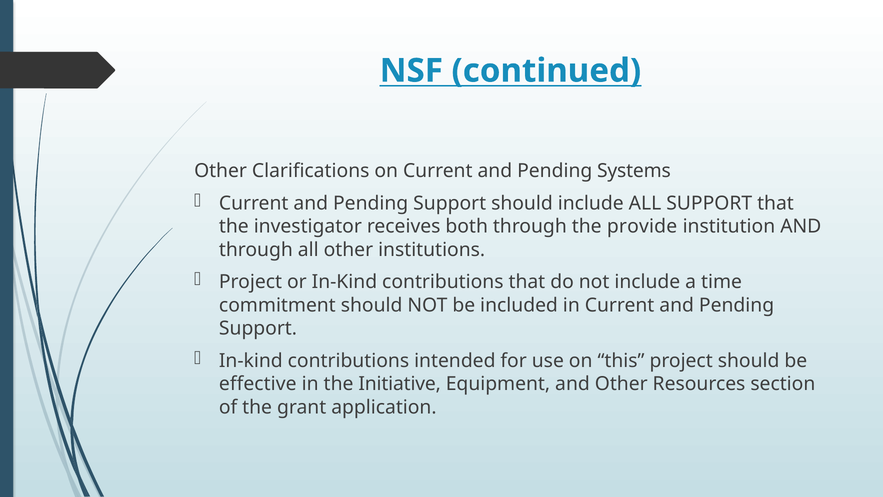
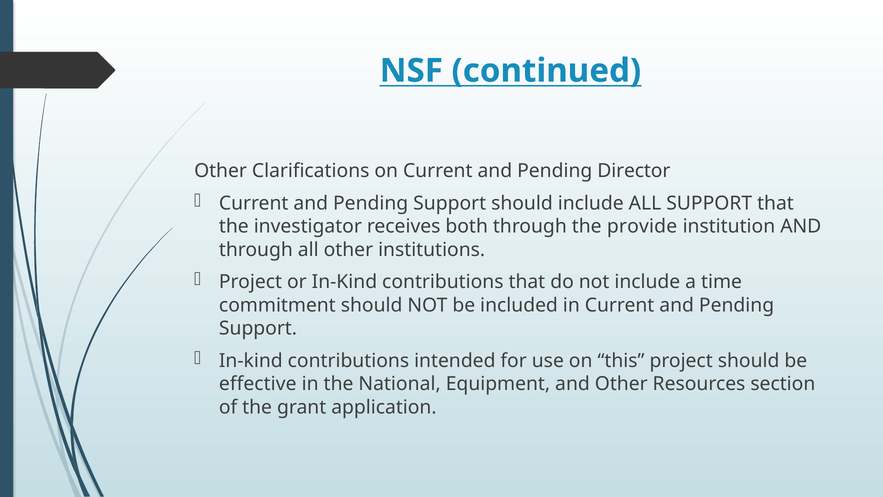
Systems: Systems -> Director
Initiative: Initiative -> National
